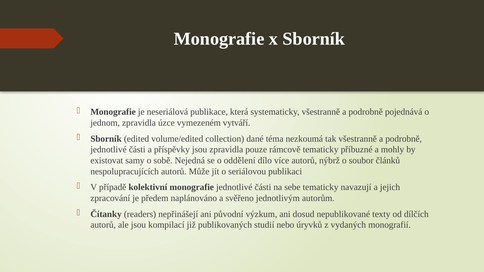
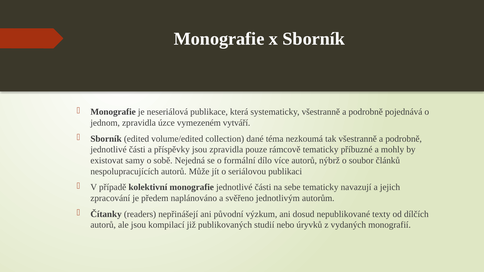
oddělení: oddělení -> formální
